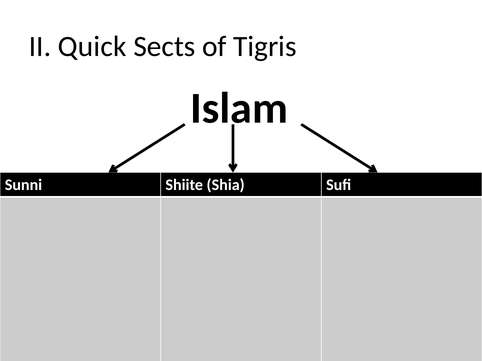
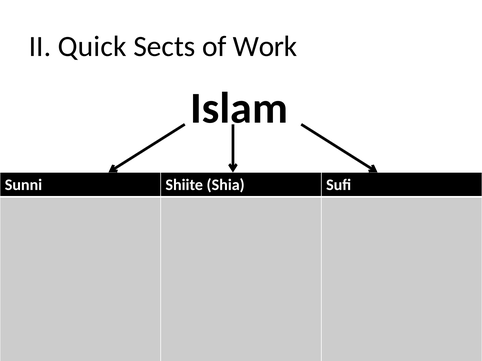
Tigris: Tigris -> Work
